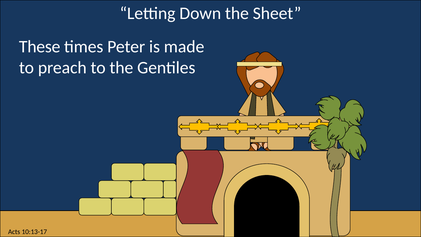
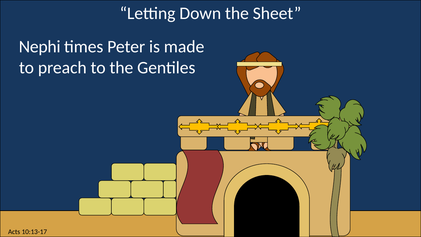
These: These -> Nephi
